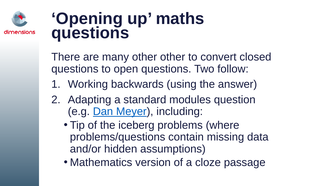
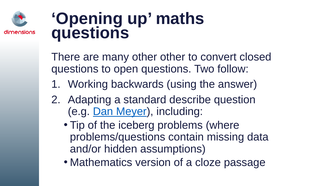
modules: modules -> describe
